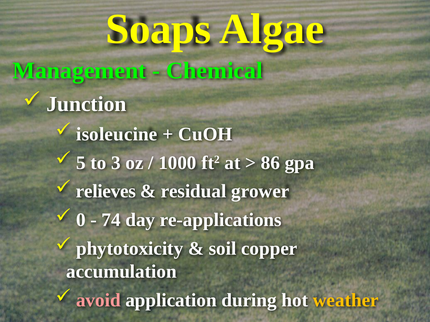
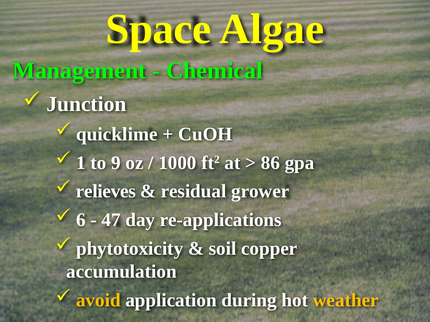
Soaps: Soaps -> Space
isoleucine: isoleucine -> quicklime
5: 5 -> 1
3: 3 -> 9
0: 0 -> 6
74: 74 -> 47
avoid colour: pink -> yellow
